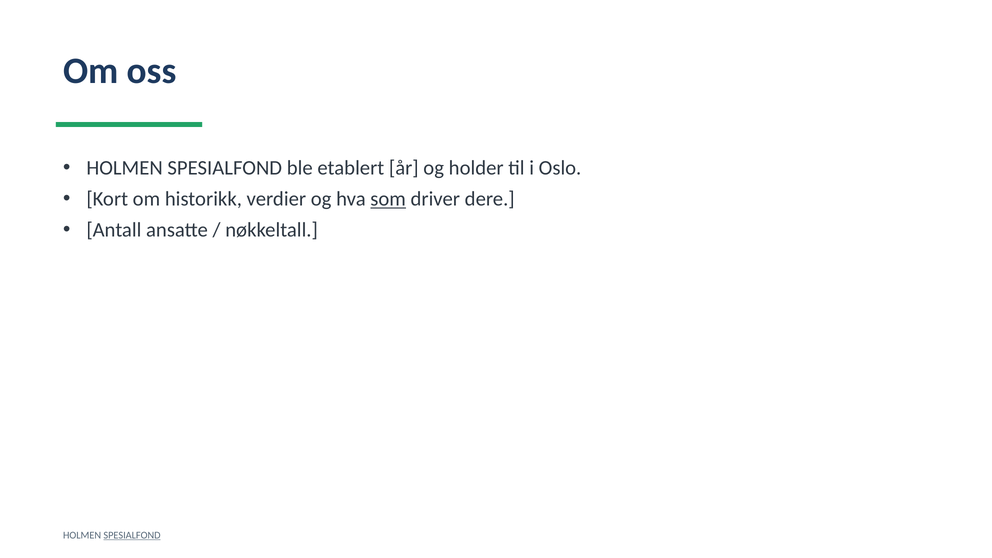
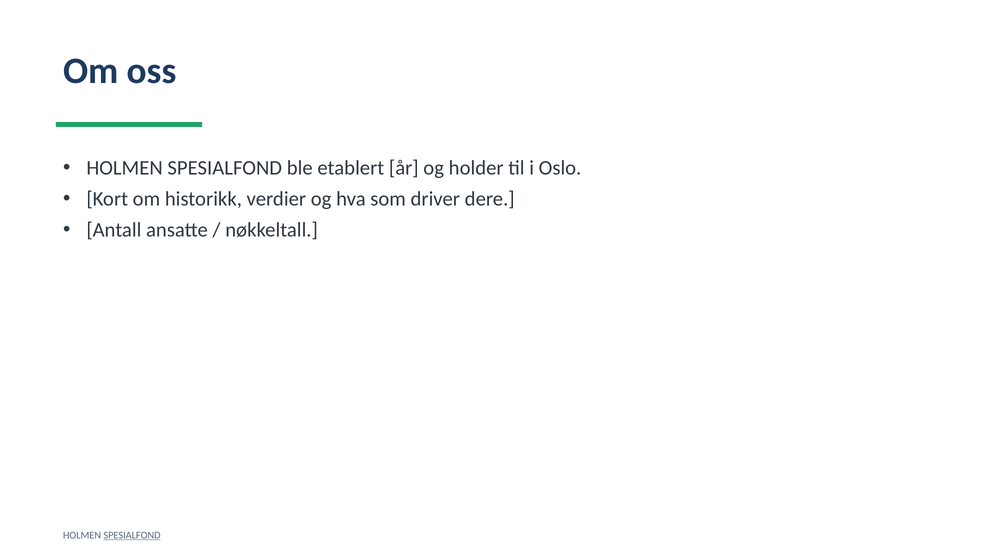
som underline: present -> none
